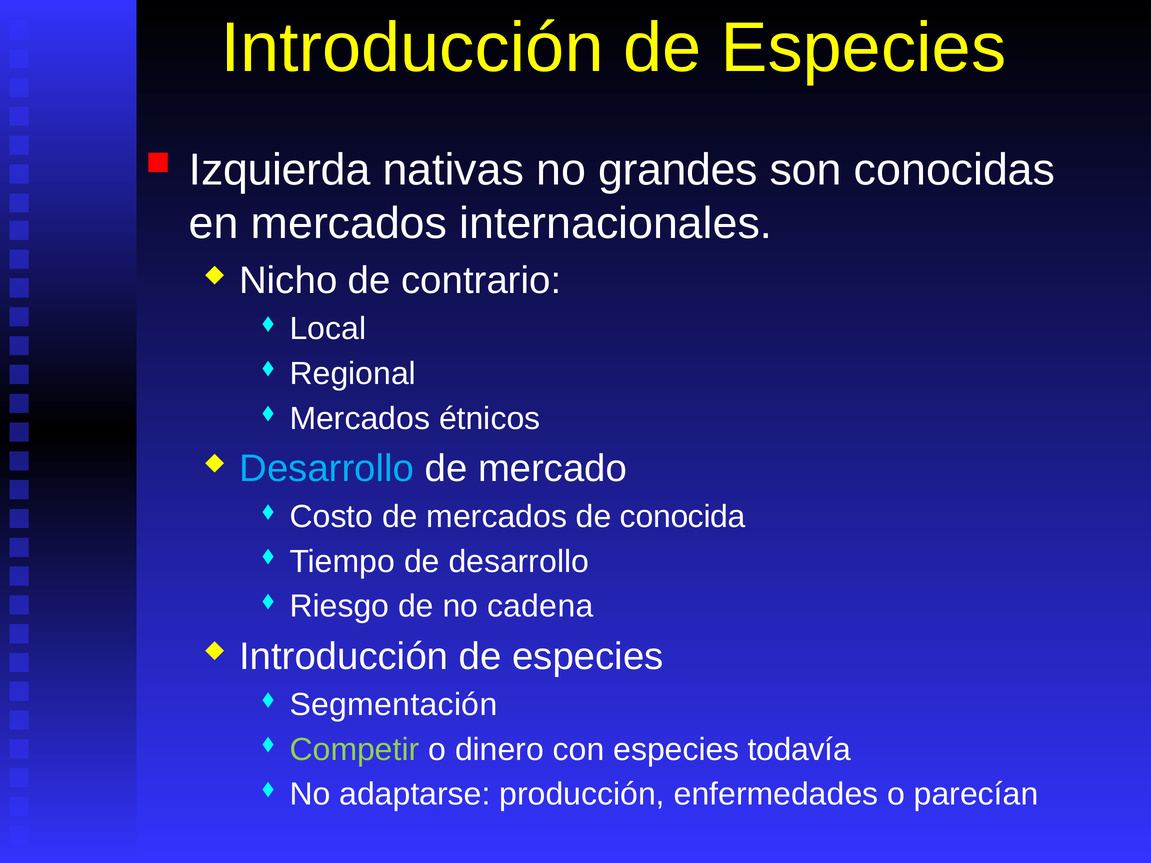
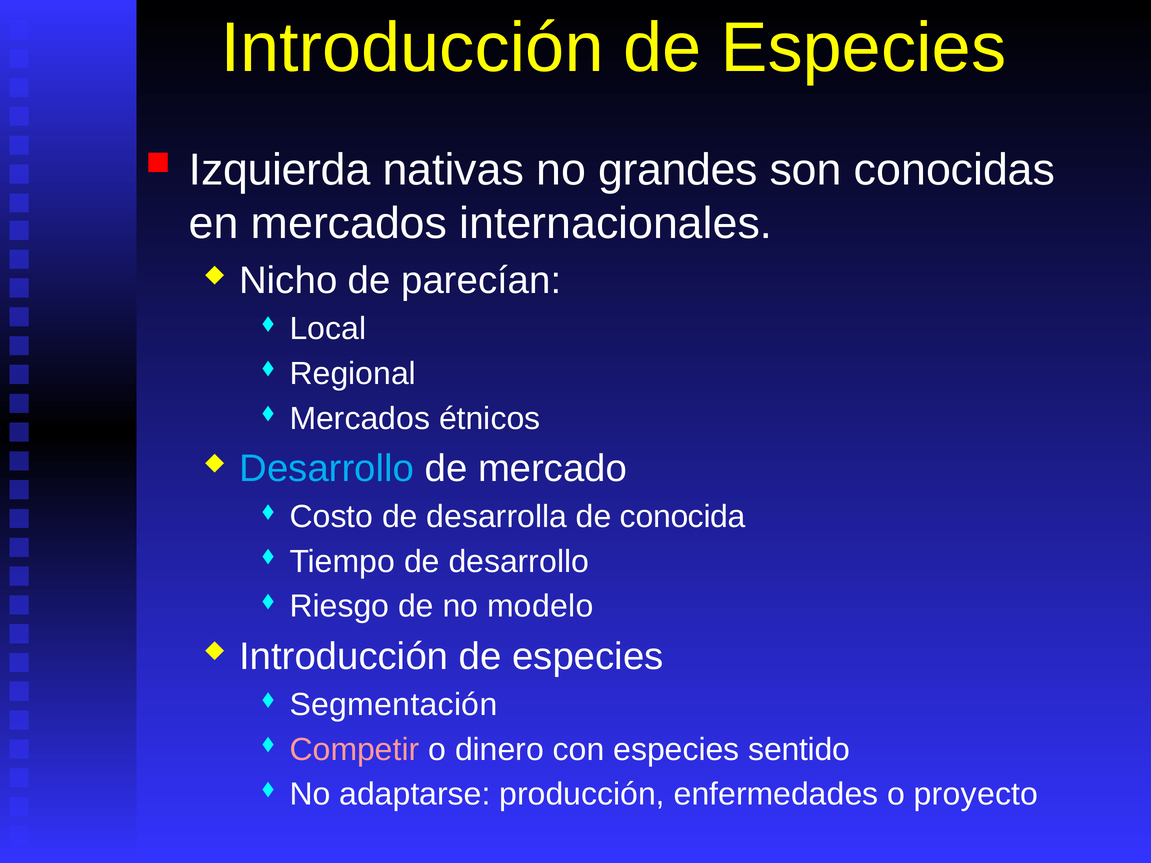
contrario: contrario -> parecían
de mercados: mercados -> desarrolla
cadena: cadena -> modelo
Competir colour: light green -> pink
todavía: todavía -> sentido
parecían: parecían -> proyecto
